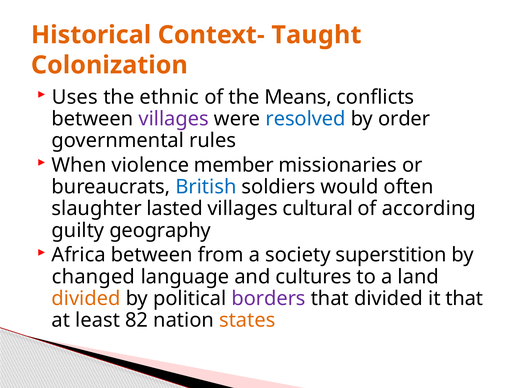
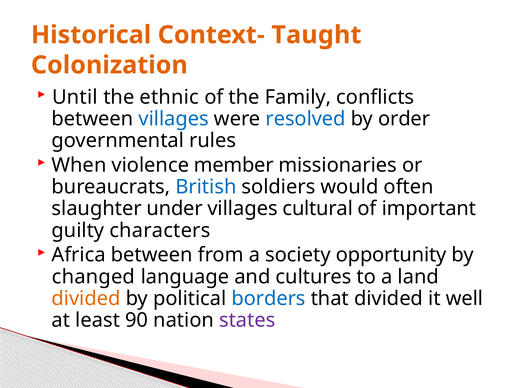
Uses: Uses -> Until
Means: Means -> Family
villages at (174, 119) colour: purple -> blue
lasted: lasted -> under
according: according -> important
geography: geography -> characters
superstition: superstition -> opportunity
borders colour: purple -> blue
it that: that -> well
82: 82 -> 90
states colour: orange -> purple
